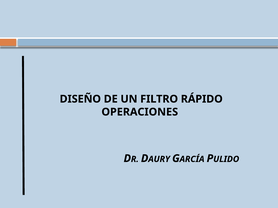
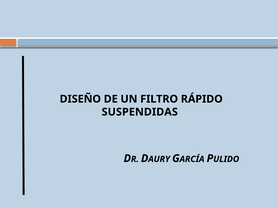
OPERACIONES: OPERACIONES -> SUSPENDIDAS
